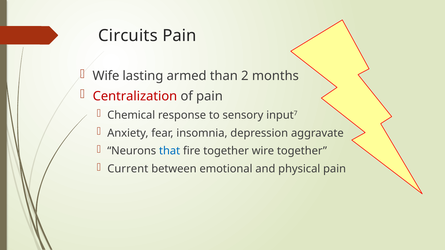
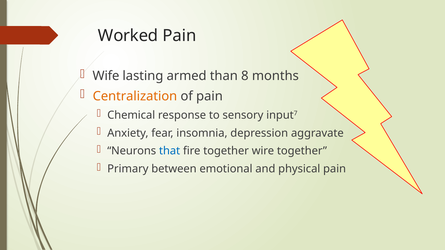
Circuits: Circuits -> Worked
2: 2 -> 8
Centralization colour: red -> orange
Current: Current -> Primary
